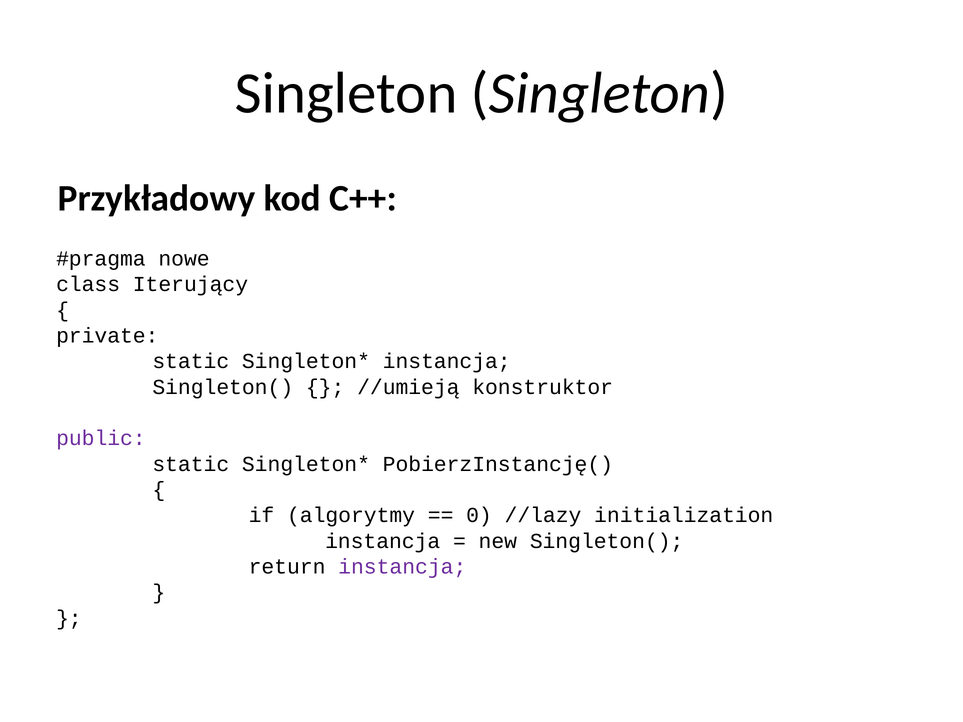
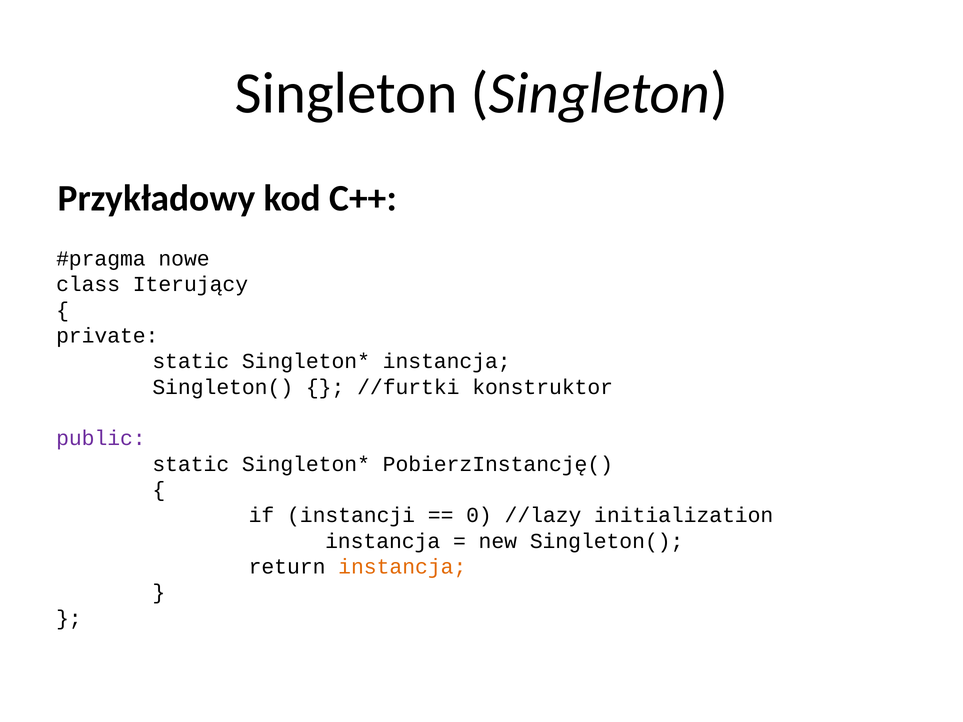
//umieją: //umieją -> //furtki
algorytmy: algorytmy -> instancji
instancja at (402, 567) colour: purple -> orange
